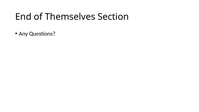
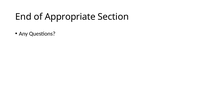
Themselves: Themselves -> Appropriate
